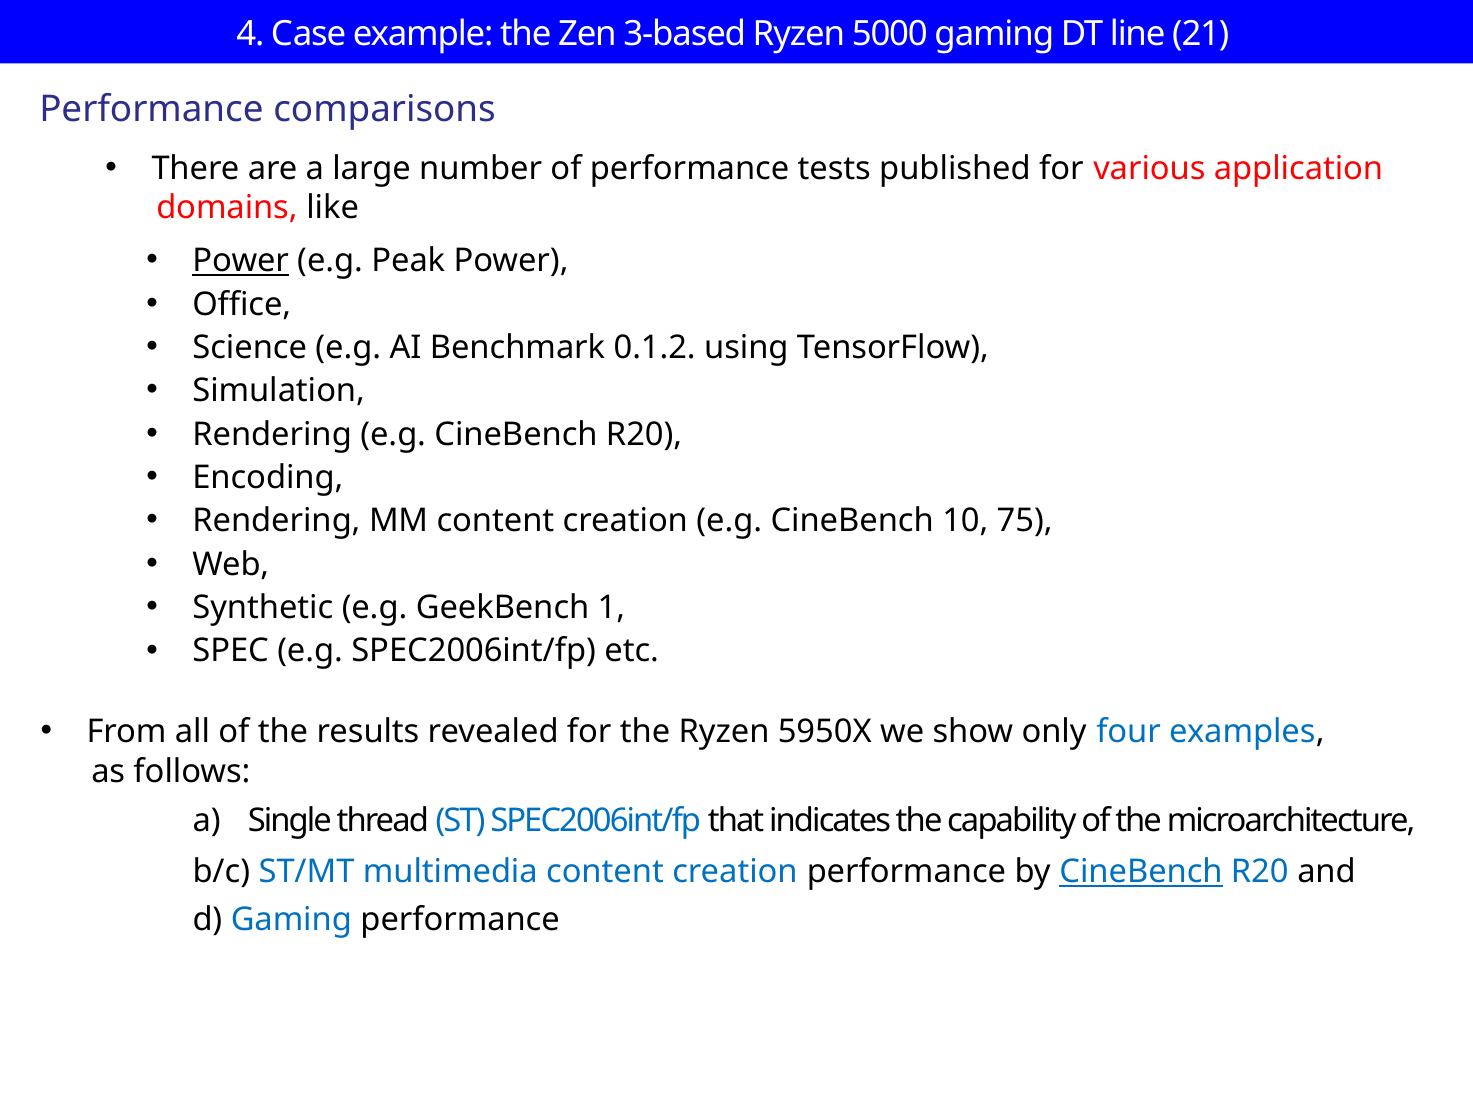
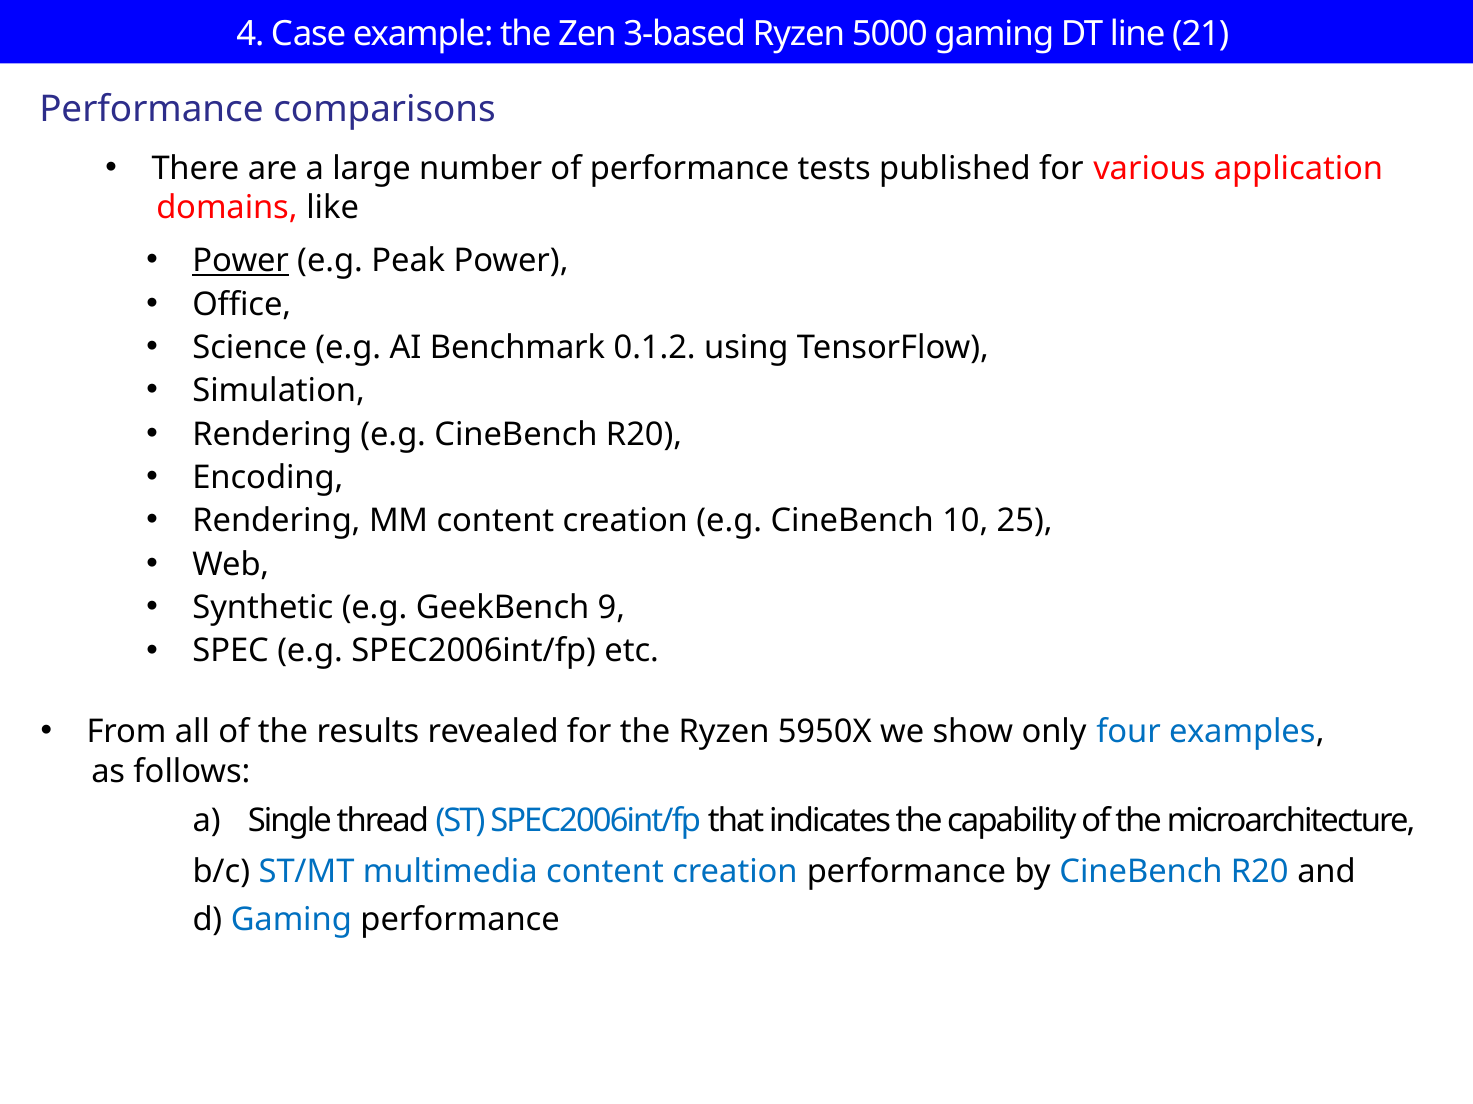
75: 75 -> 25
1: 1 -> 9
CineBench at (1141, 873) underline: present -> none
